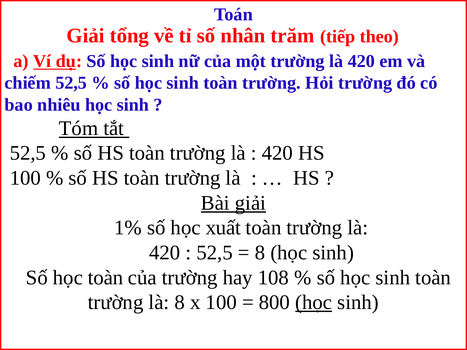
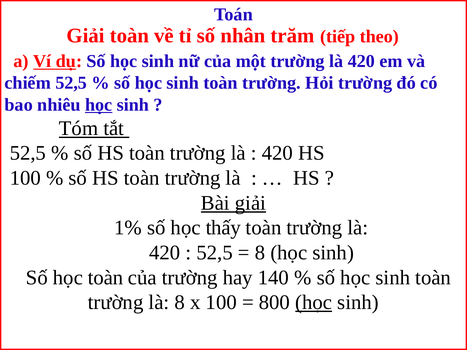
Giải tổng: tổng -> toàn
học at (99, 105) underline: none -> present
xuất: xuất -> thấy
108: 108 -> 140
